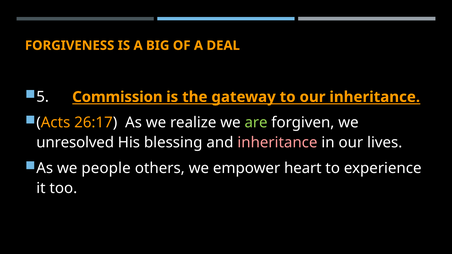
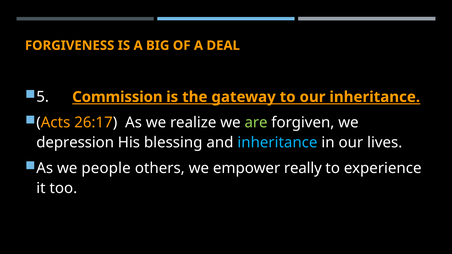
unresolved: unresolved -> depression
inheritance at (277, 143) colour: pink -> light blue
heart: heart -> really
